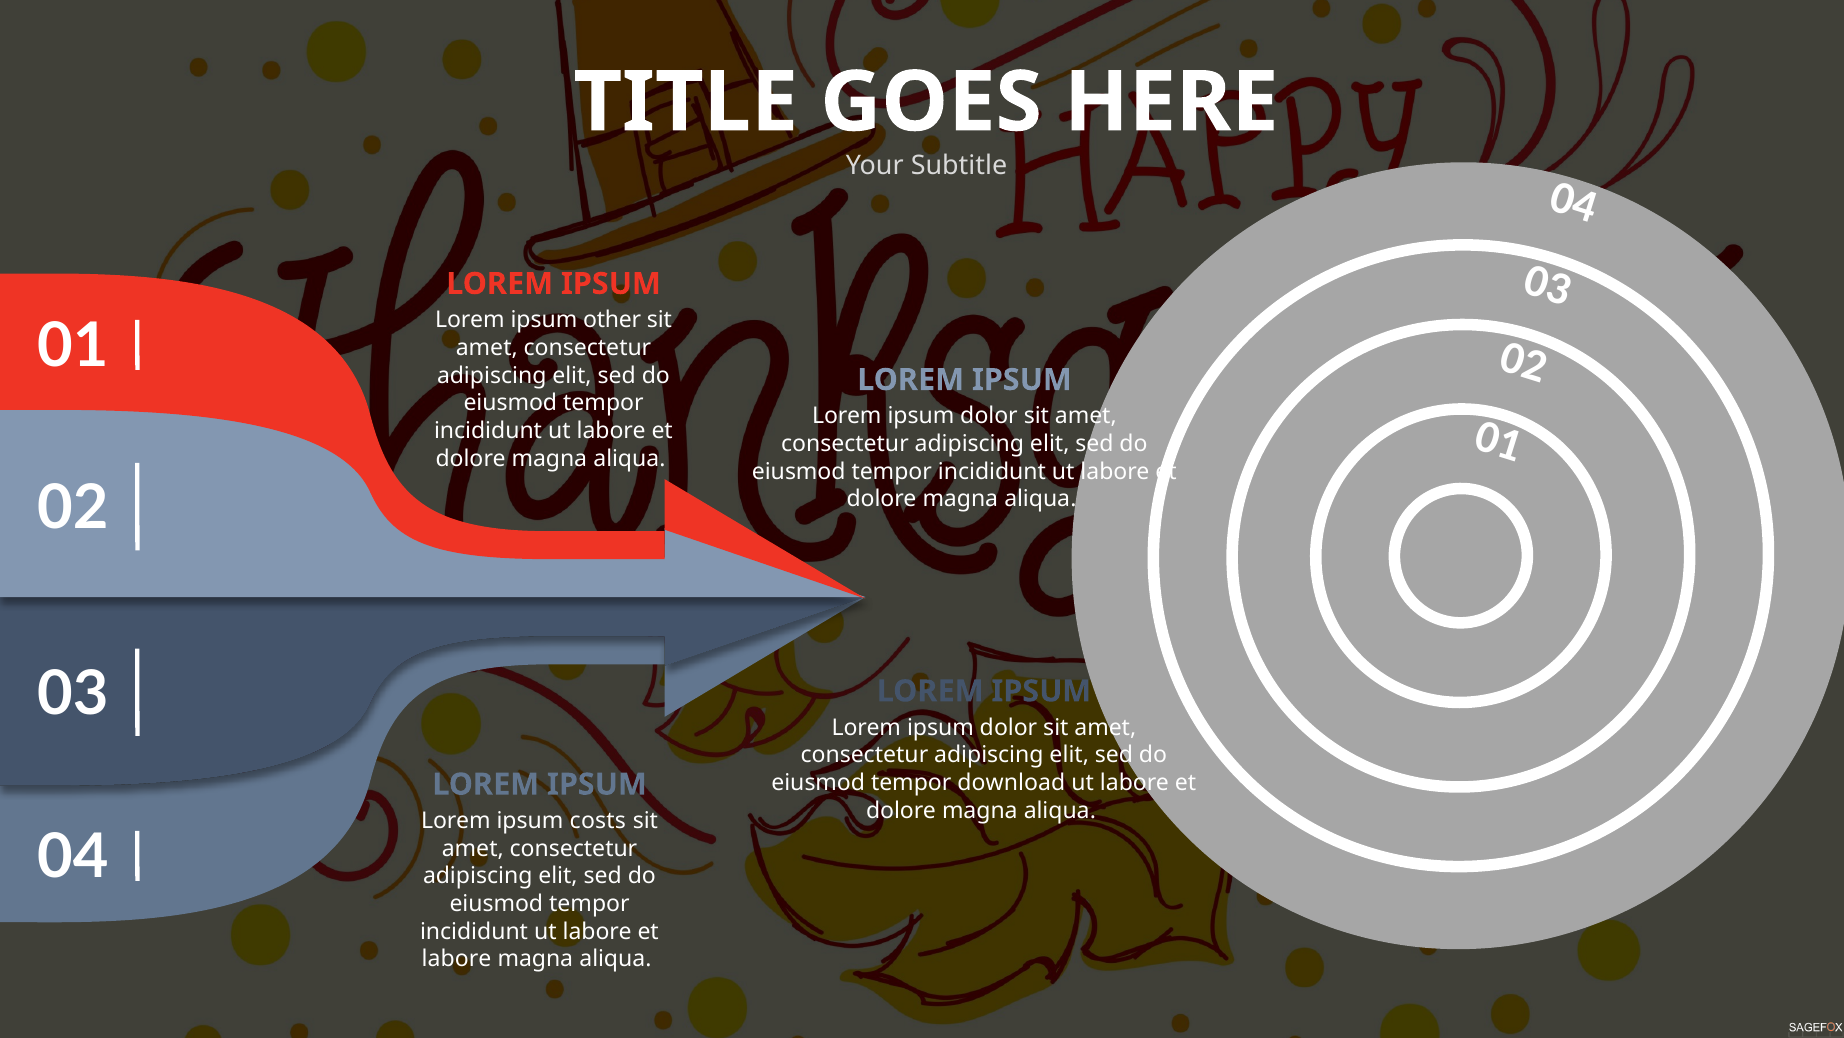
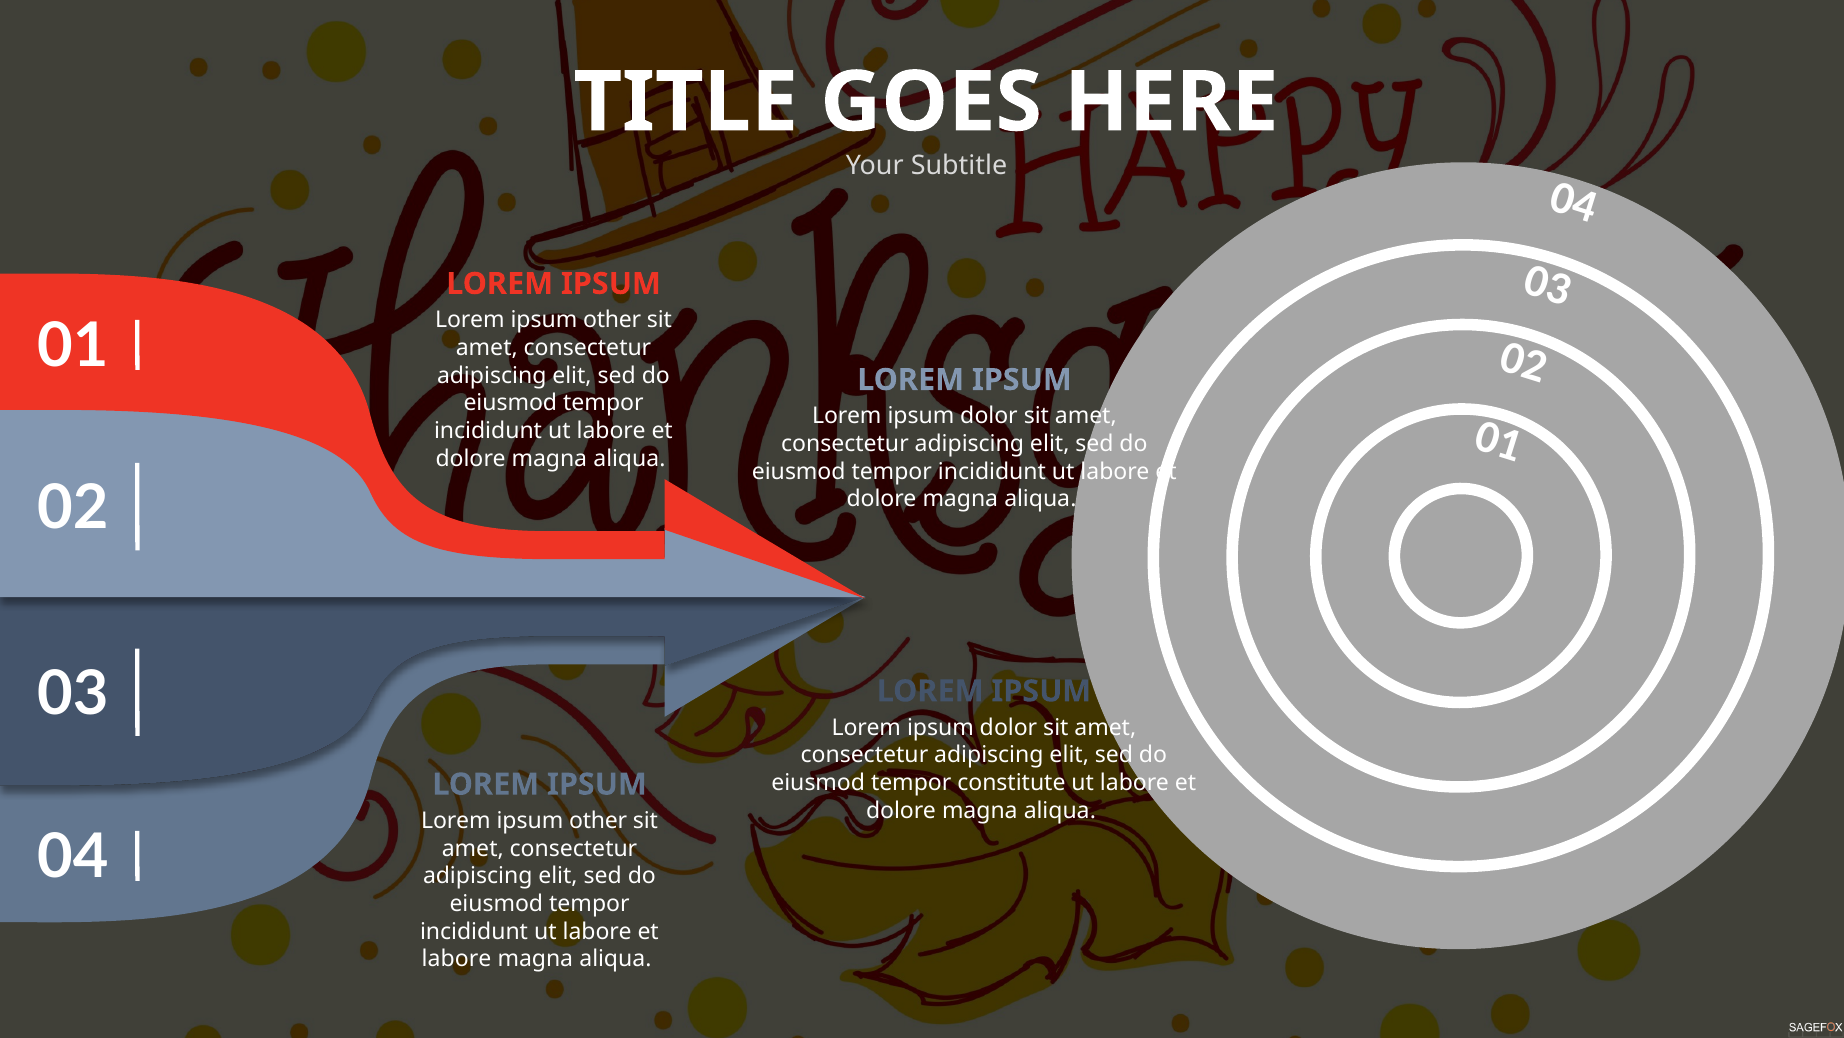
download: download -> constitute
costs at (598, 820): costs -> other
